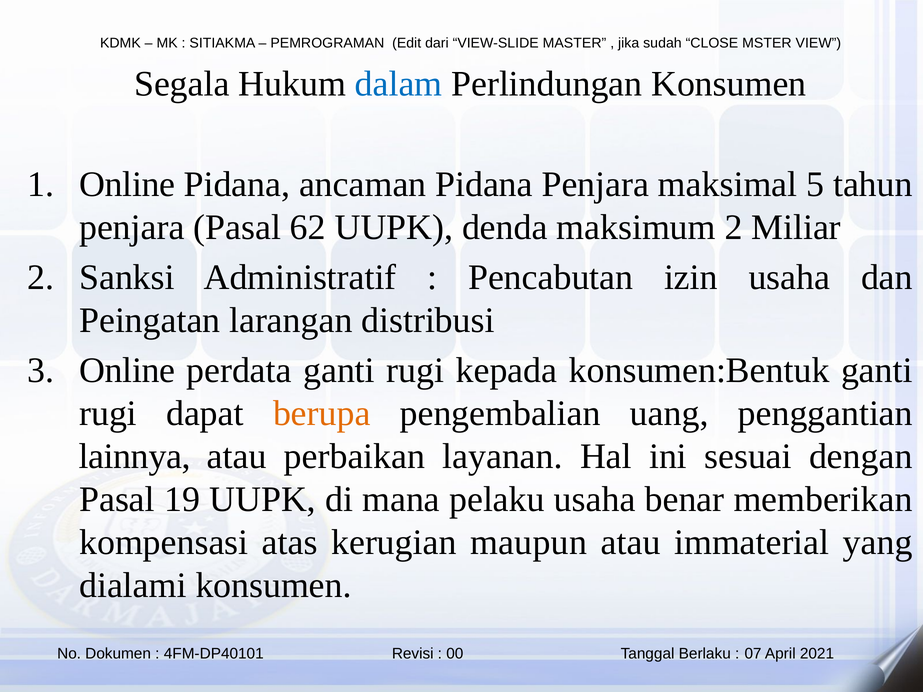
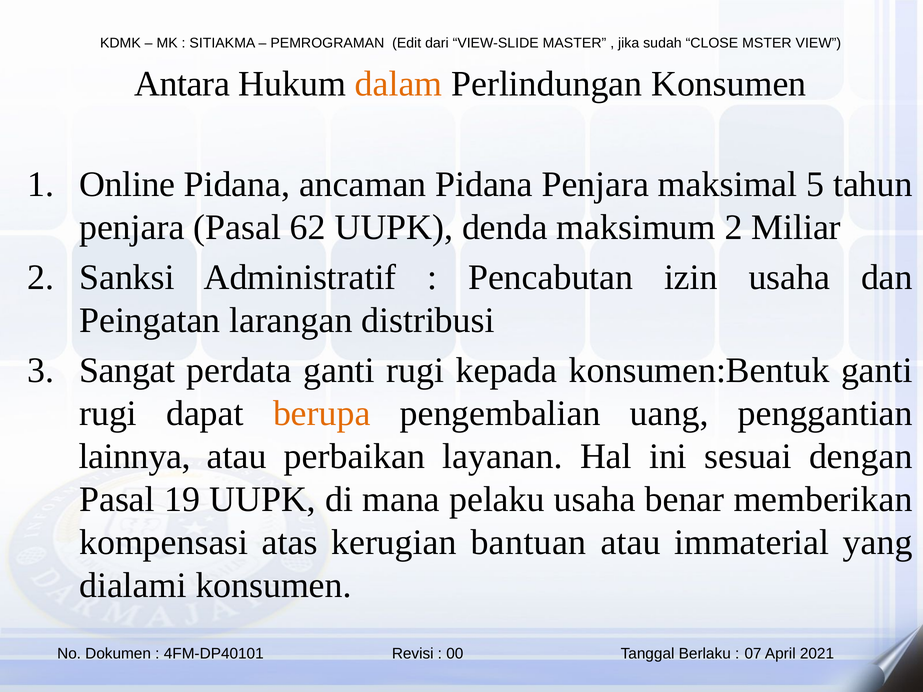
Segala: Segala -> Antara
dalam colour: blue -> orange
Online at (127, 371): Online -> Sangat
maupun: maupun -> bantuan
